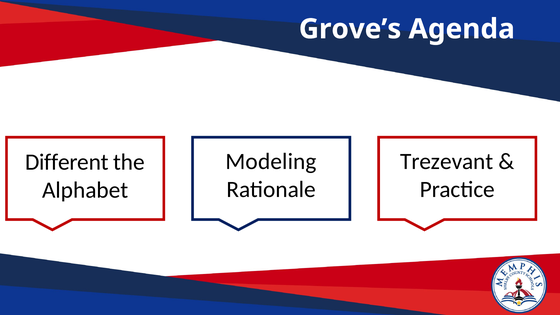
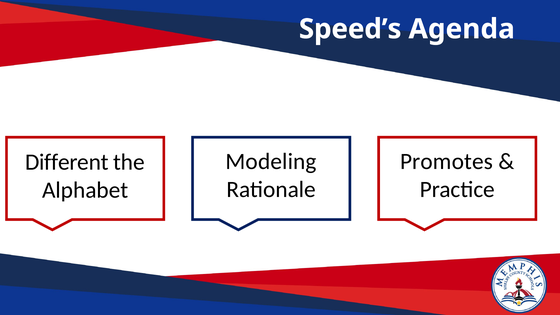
Grove’s: Grove’s -> Speed’s
Trezevant: Trezevant -> Promotes
